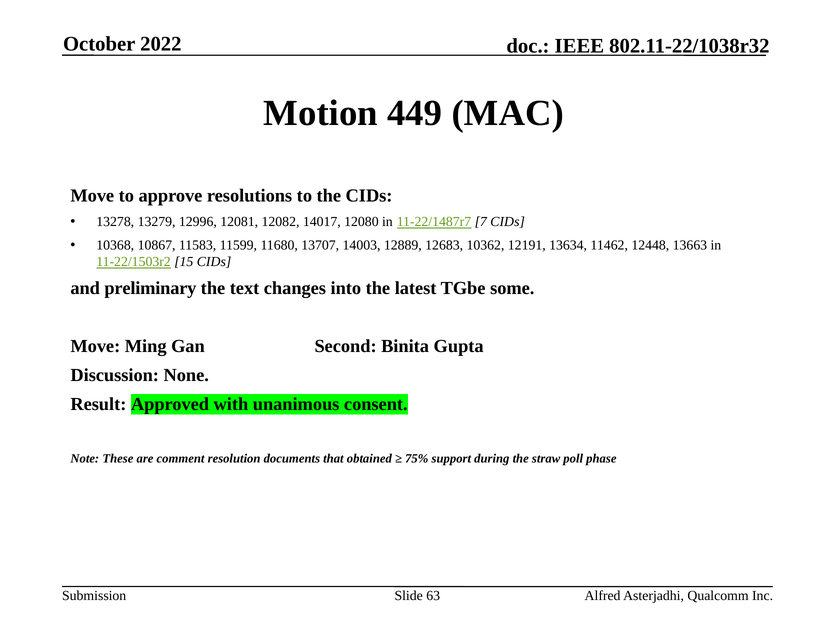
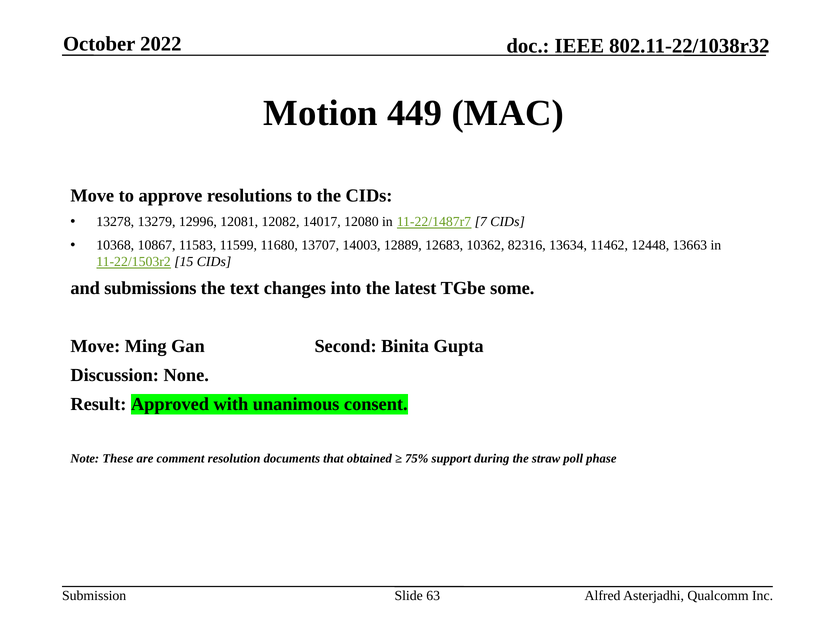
12191: 12191 -> 82316
preliminary: preliminary -> submissions
